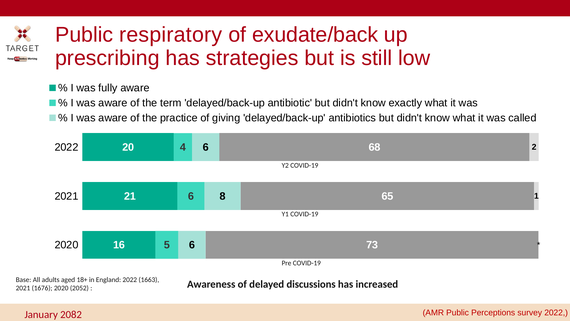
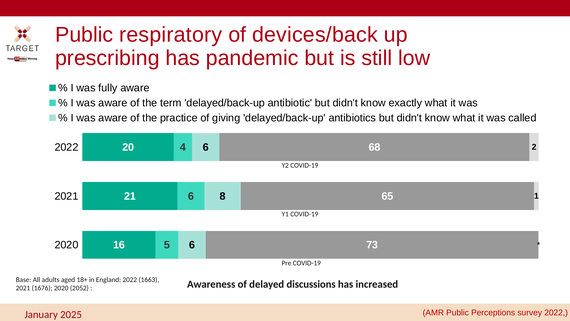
exudate/back: exudate/back -> devices/back
strategies: strategies -> pandemic
2082: 2082 -> 2025
